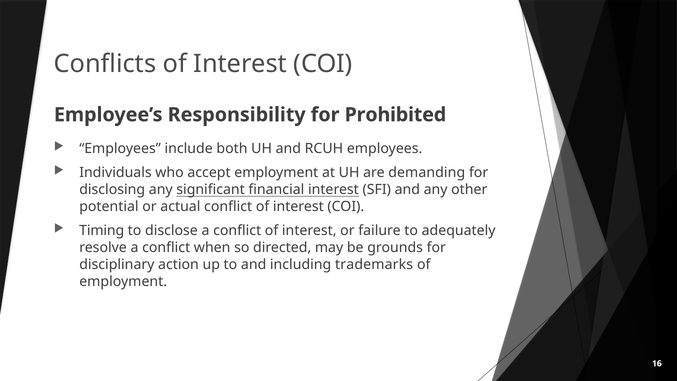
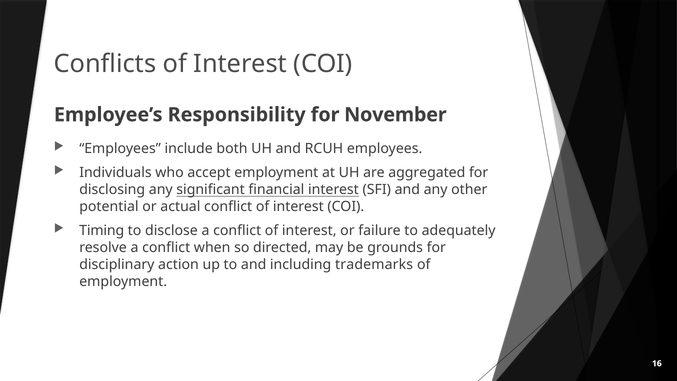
Prohibited: Prohibited -> November
demanding: demanding -> aggregated
